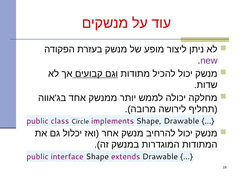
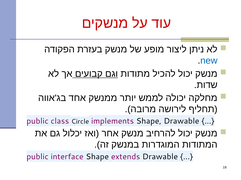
new colour: purple -> blue
